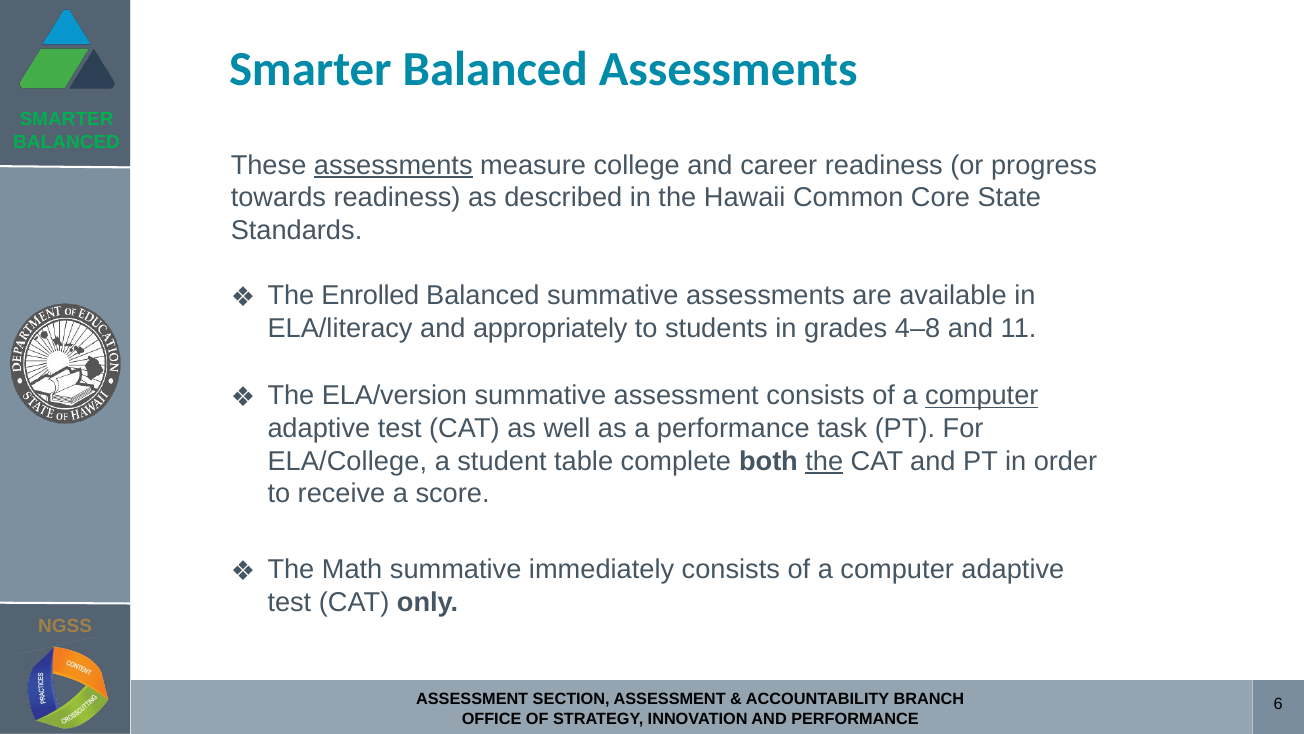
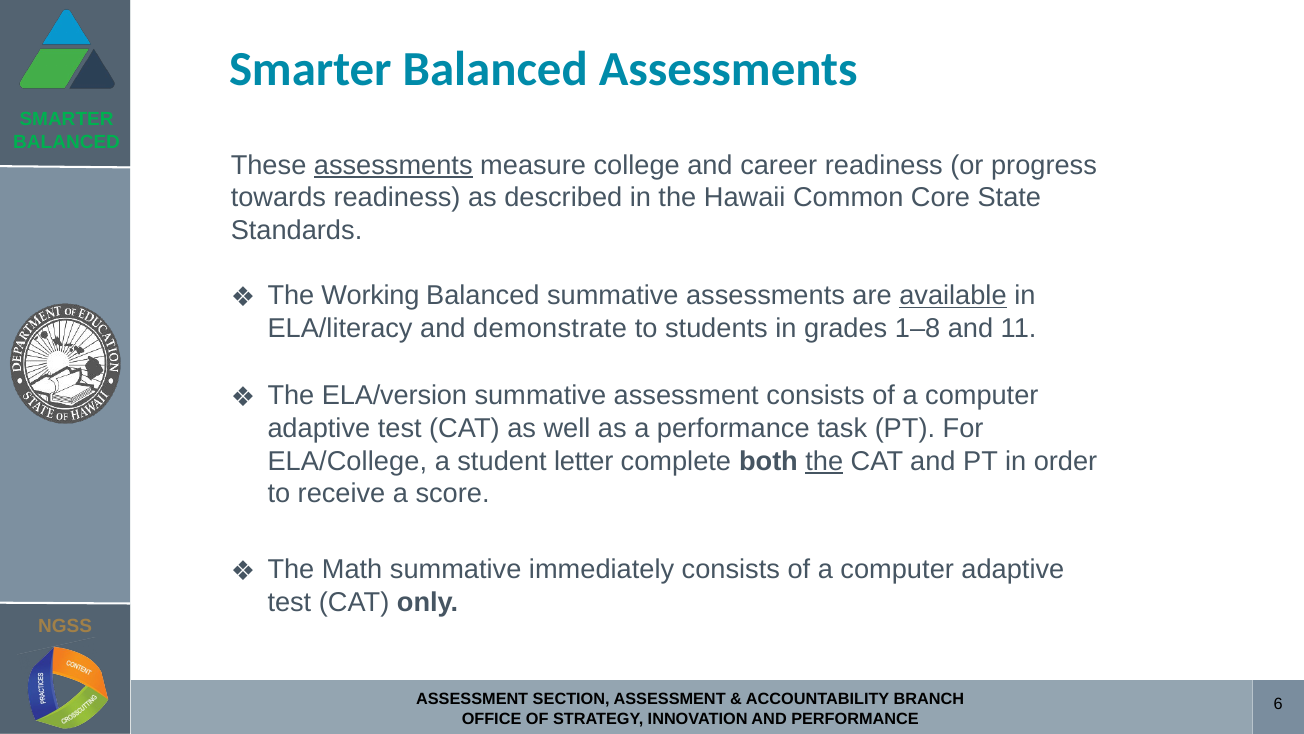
Enrolled: Enrolled -> Working
available underline: none -> present
appropriately: appropriately -> demonstrate
4–8: 4–8 -> 1–8
computer at (982, 396) underline: present -> none
table: table -> letter
